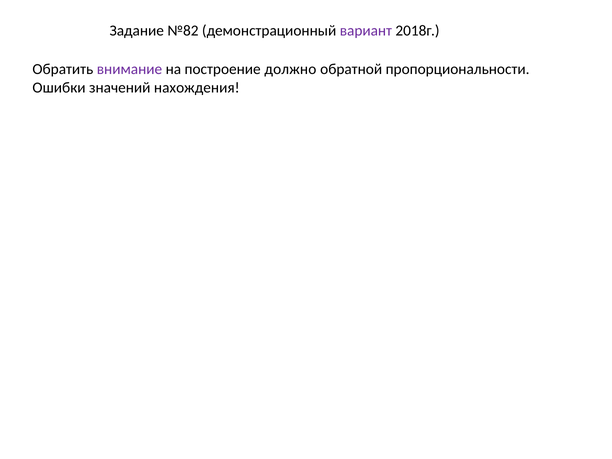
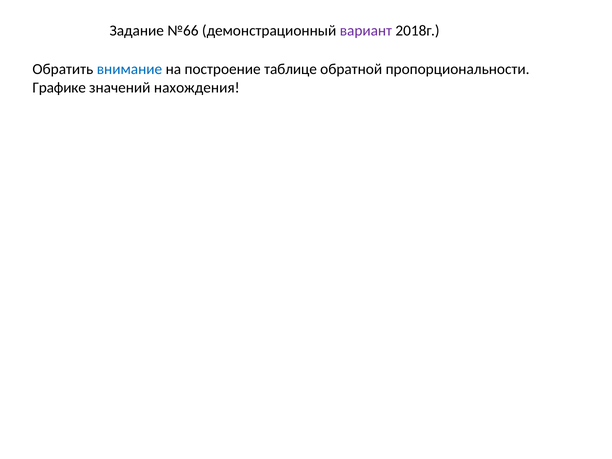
№82: №82 -> №66
внимание colour: purple -> blue
должно: должно -> таблице
Ошибки: Ошибки -> Графике
